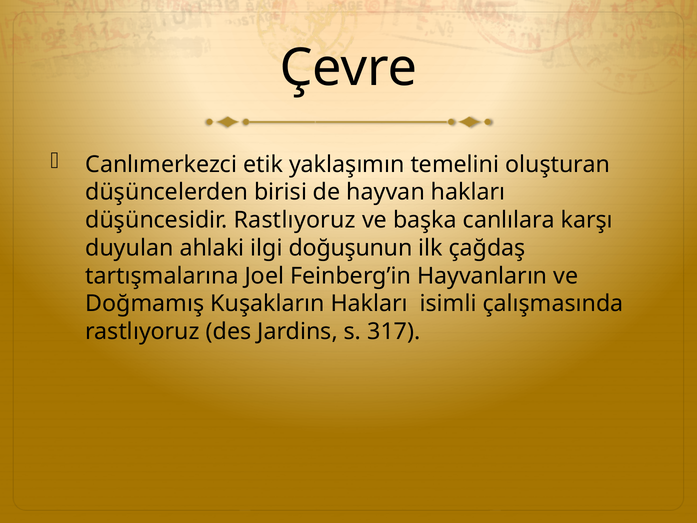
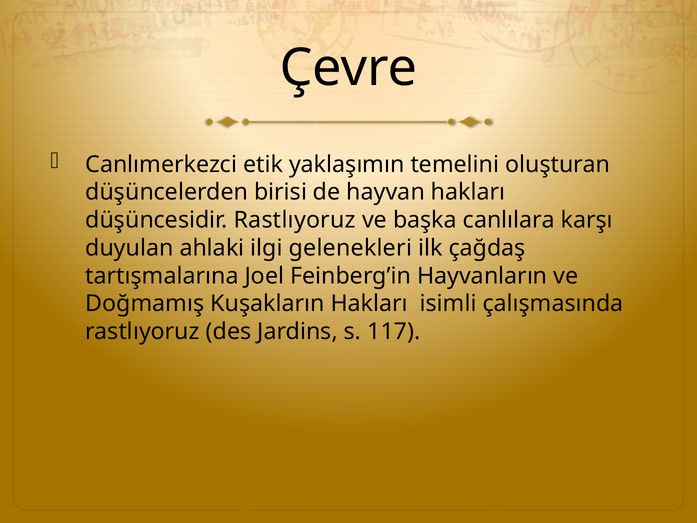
doğuşunun: doğuşunun -> gelenekleri
317: 317 -> 117
